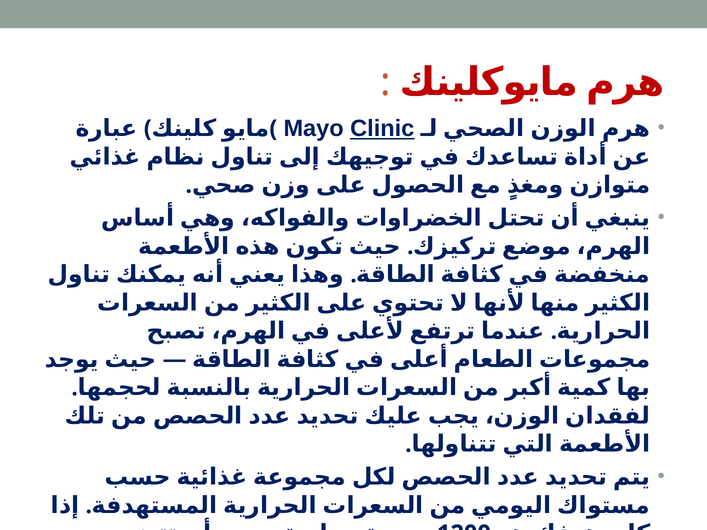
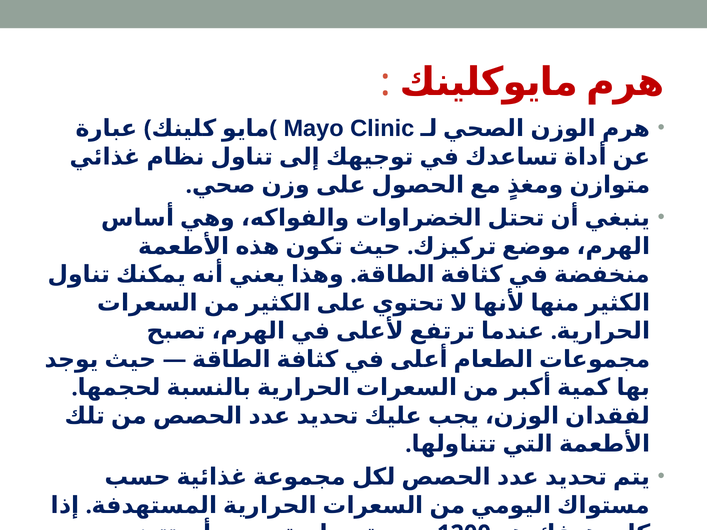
Clinic underline: present -> none
